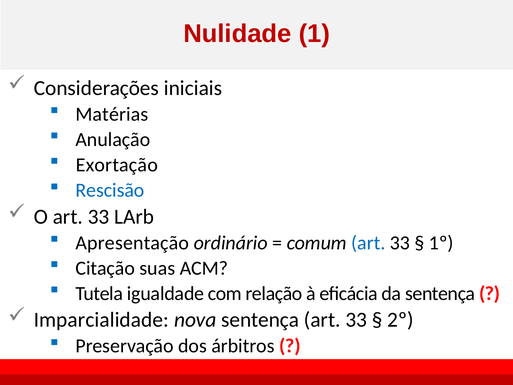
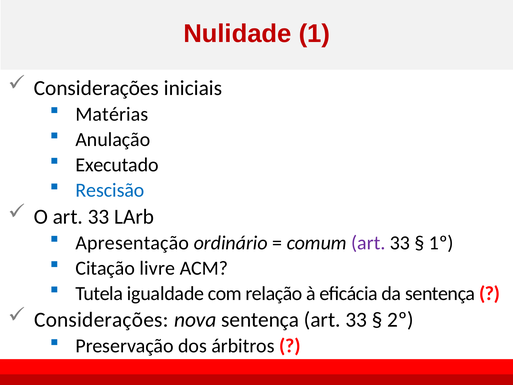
Exortação: Exortação -> Executado
art at (368, 243) colour: blue -> purple
suas: suas -> livre
Imparcialidade at (101, 320): Imparcialidade -> Considerações
